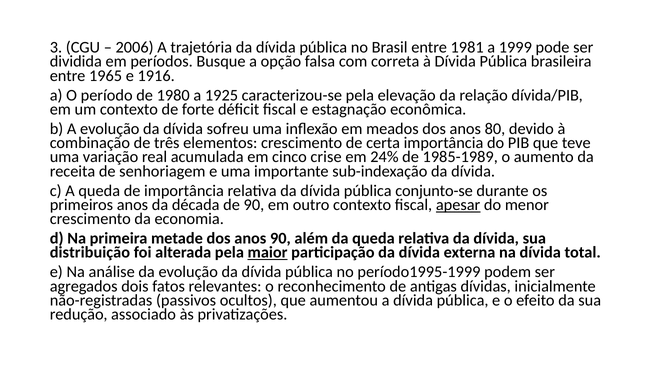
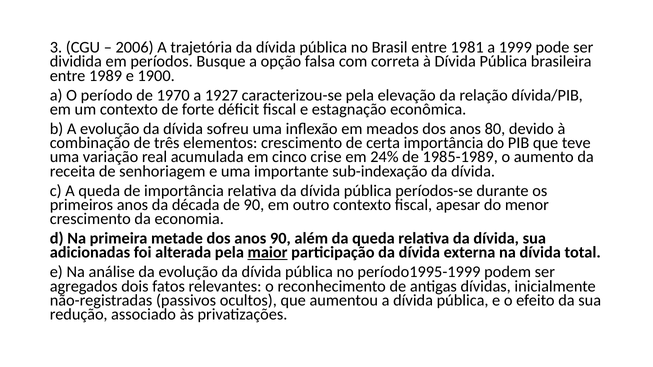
1965: 1965 -> 1989
1916: 1916 -> 1900
1980: 1980 -> 1970
1925: 1925 -> 1927
conjunto-se: conjunto-se -> períodos-se
apesar underline: present -> none
distribuição: distribuição -> adicionadas
